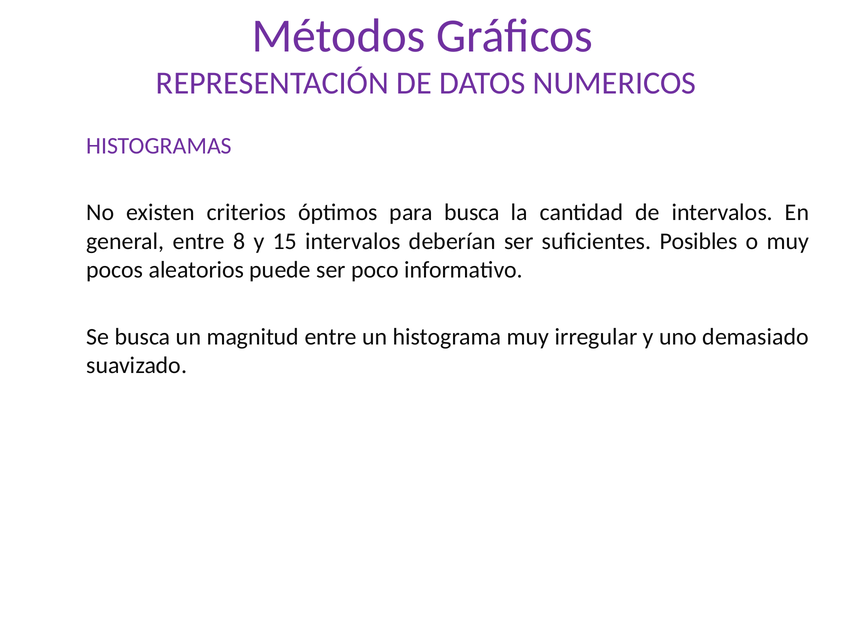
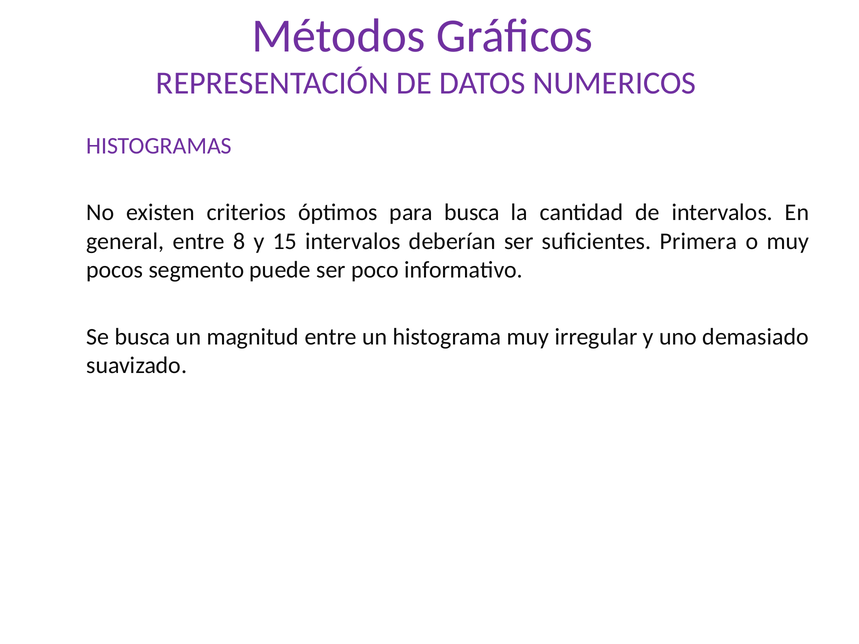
Posibles: Posibles -> Primera
aleatorios: aleatorios -> segmento
